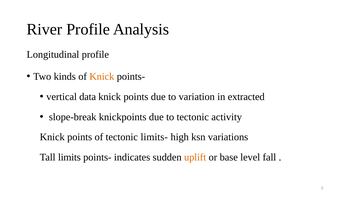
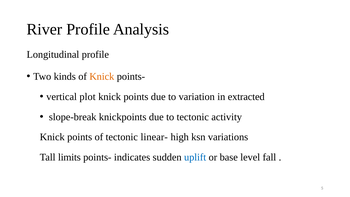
data: data -> plot
limits-: limits- -> linear-
uplift colour: orange -> blue
